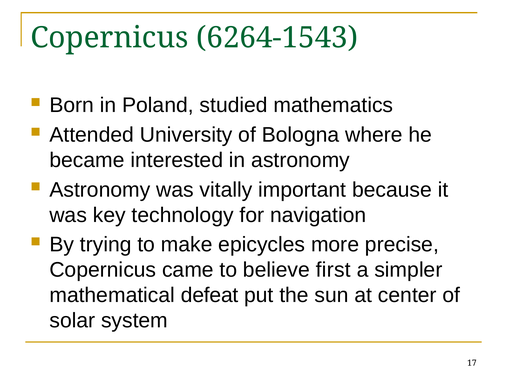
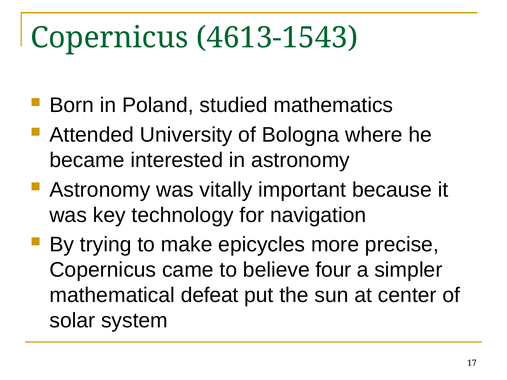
6264-1543: 6264-1543 -> 4613-1543
first: first -> four
